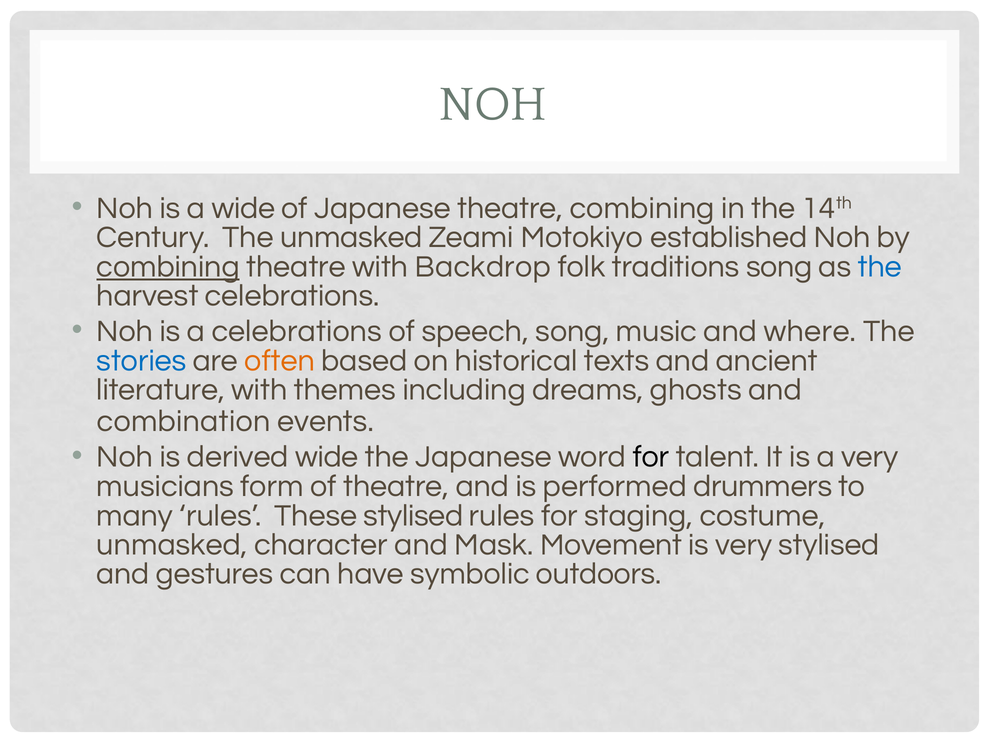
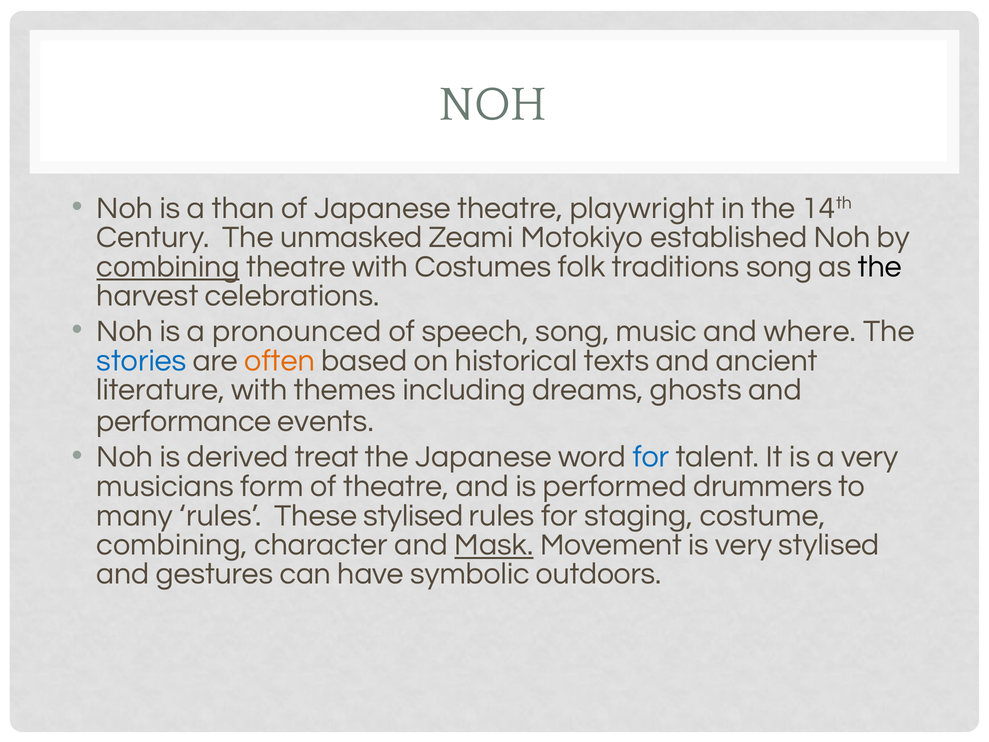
a wide: wide -> than
theatre combining: combining -> playwright
Backdrop: Backdrop -> Costumes
the at (880, 266) colour: blue -> black
a celebrations: celebrations -> pronounced
combination: combination -> performance
derived wide: wide -> treat
for at (651, 457) colour: black -> blue
unmasked at (172, 545): unmasked -> combining
Mask underline: none -> present
